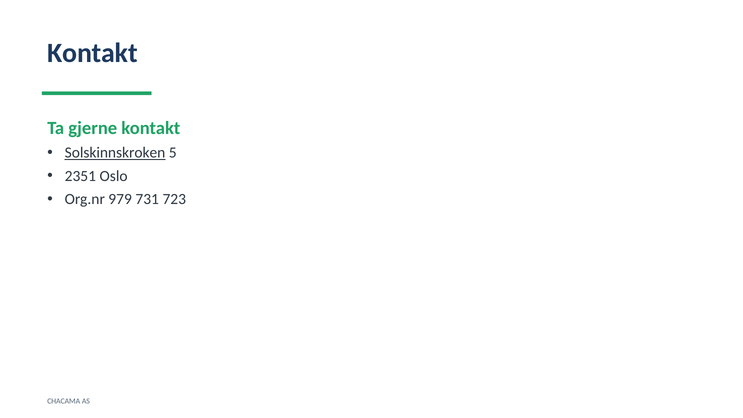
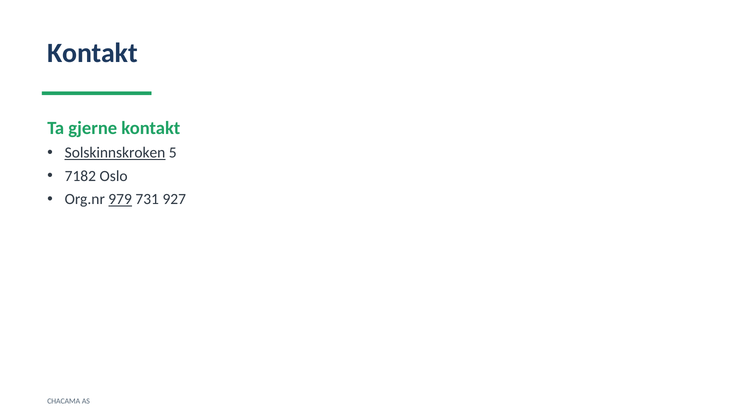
2351: 2351 -> 7182
979 underline: none -> present
723: 723 -> 927
